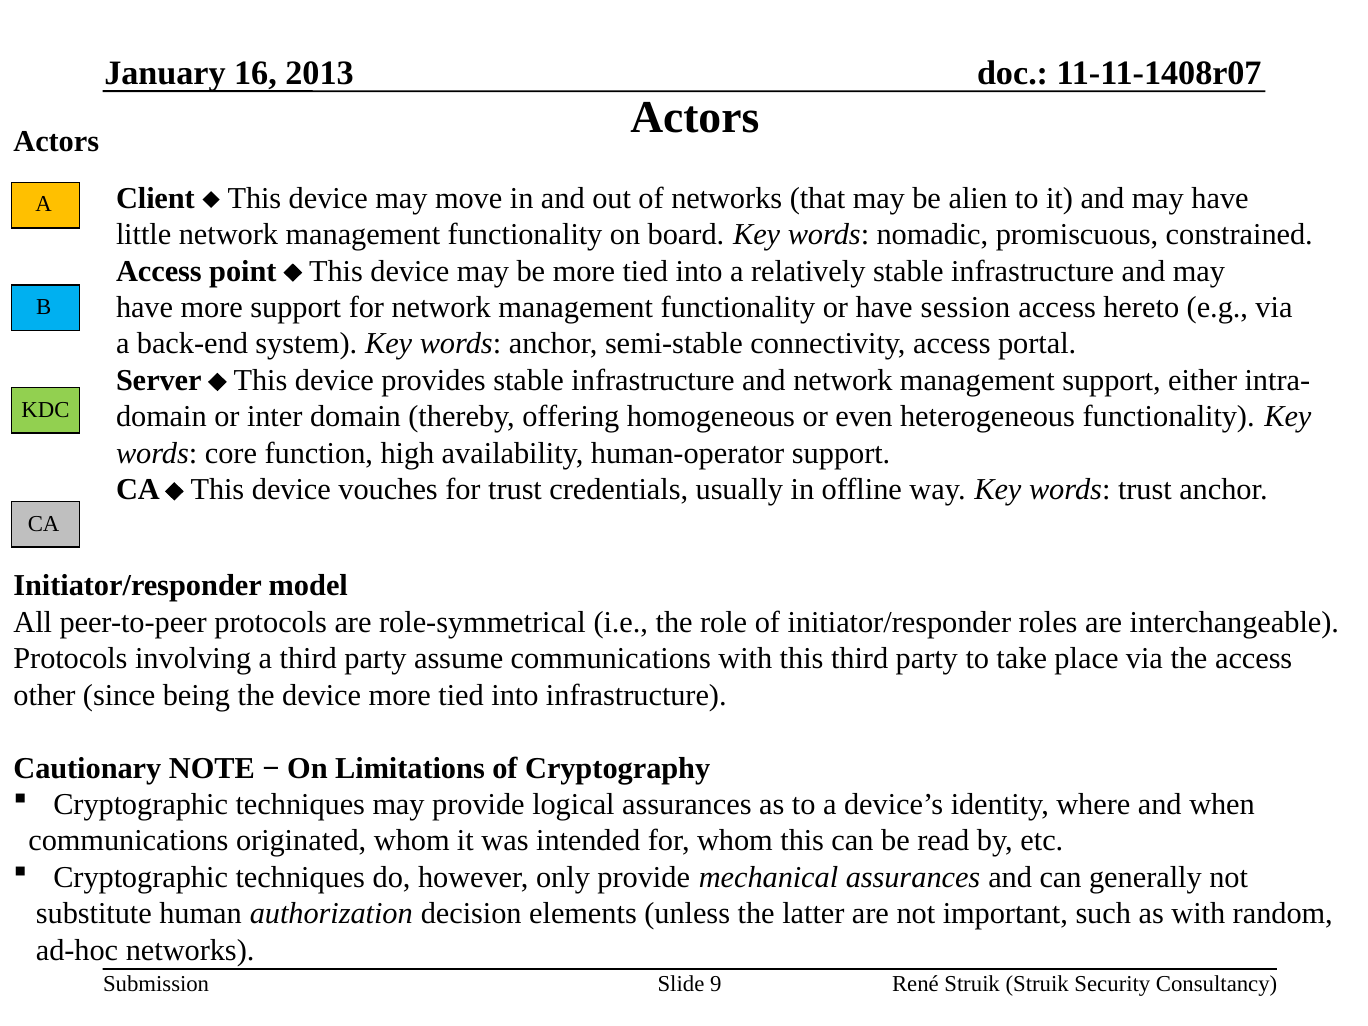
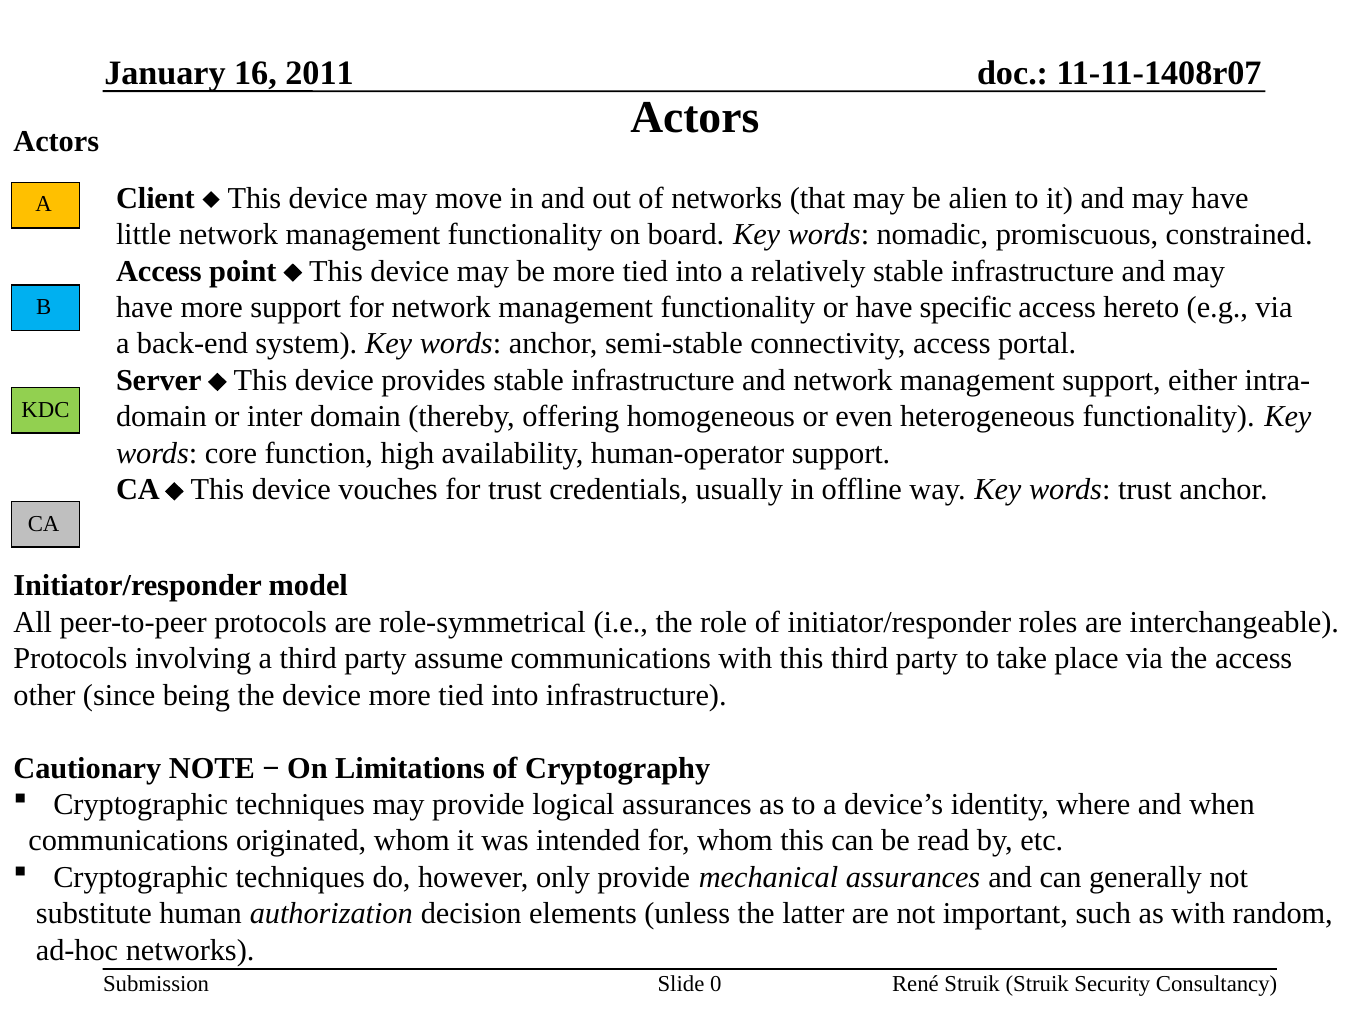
2013: 2013 -> 2011
session: session -> specific
9: 9 -> 0
